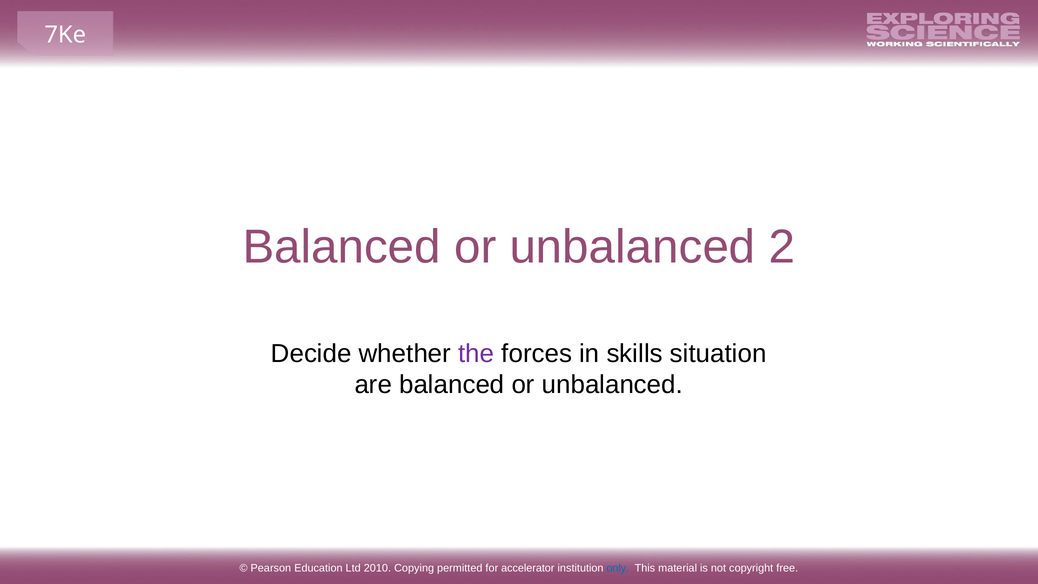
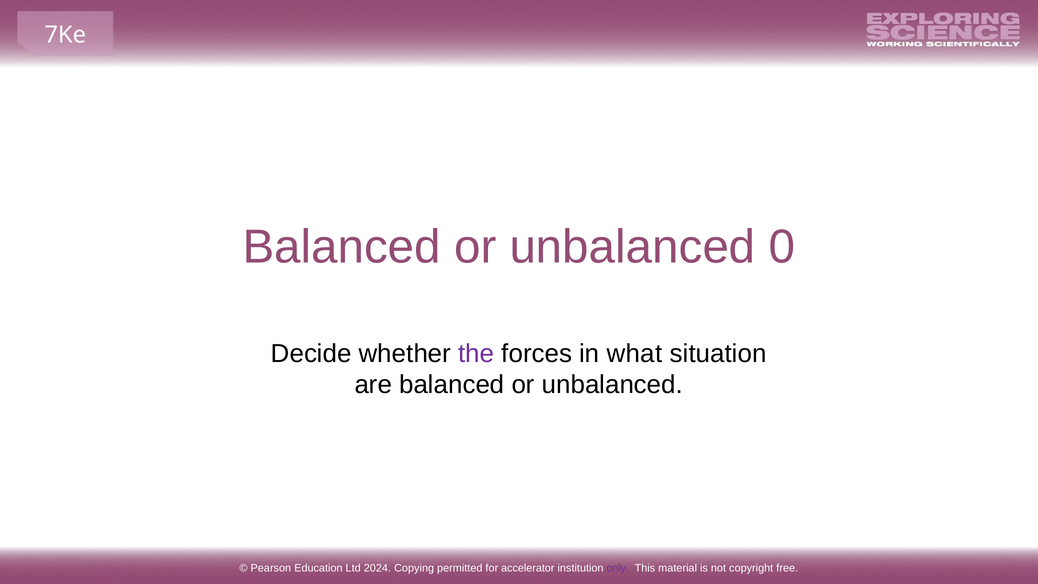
2: 2 -> 0
skills: skills -> what
2010: 2010 -> 2024
only colour: blue -> purple
